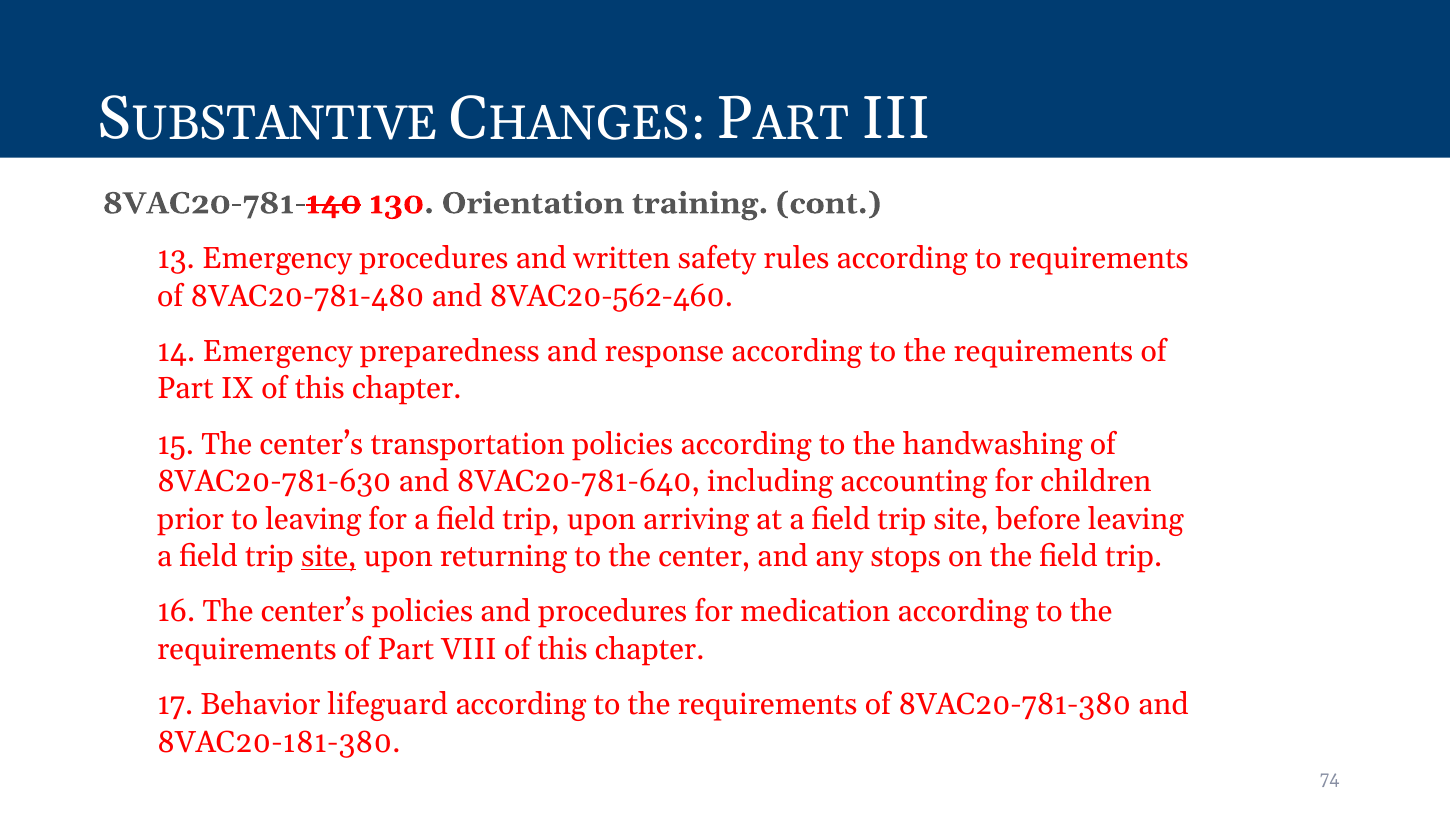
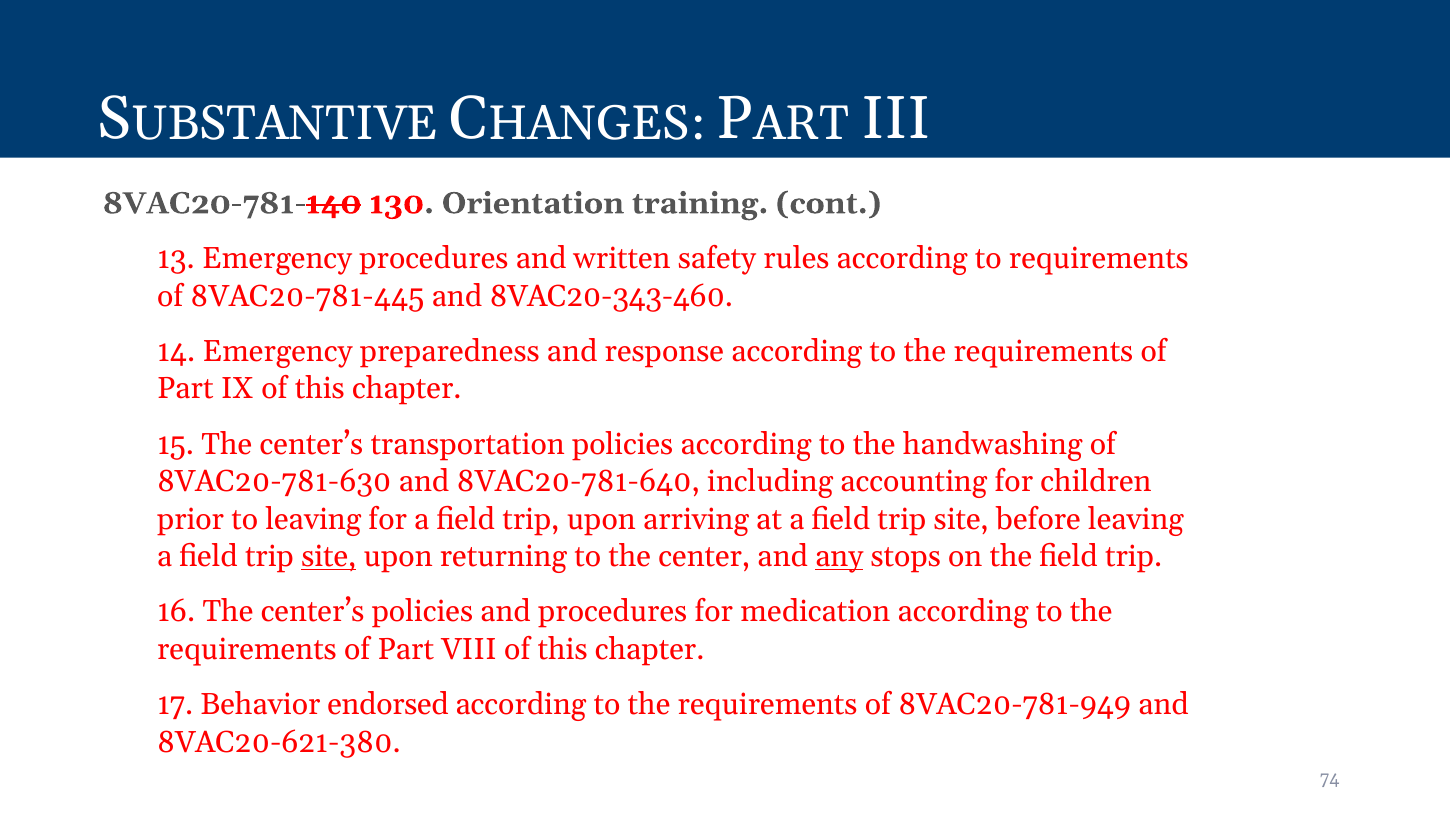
8VAC20-781-480: 8VAC20-781-480 -> 8VAC20-781-445
8VAC20-562-460: 8VAC20-562-460 -> 8VAC20-343-460
any underline: none -> present
lifeguard: lifeguard -> endorsed
8VAC20-781-380: 8VAC20-781-380 -> 8VAC20-781-949
8VAC20-181-380: 8VAC20-181-380 -> 8VAC20-621-380
